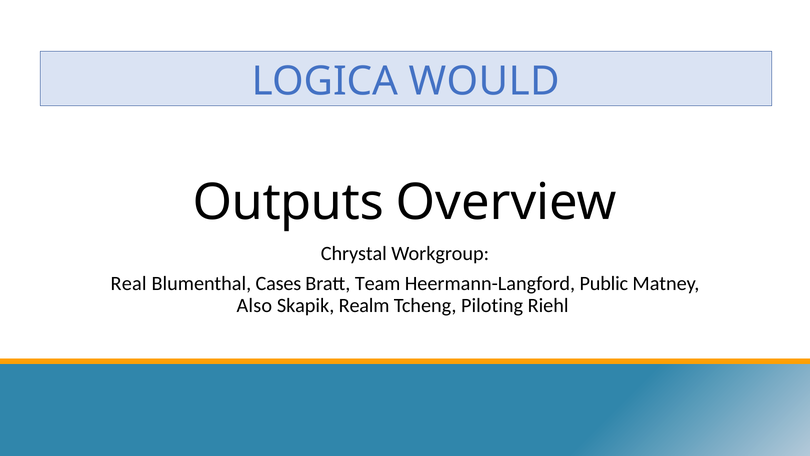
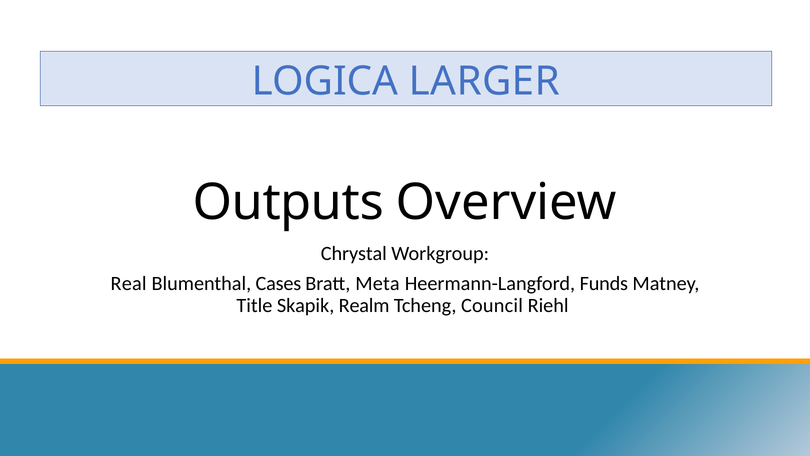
WOULD: WOULD -> LARGER
Team: Team -> Meta
Public: Public -> Funds
Also: Also -> Title
Piloting: Piloting -> Council
